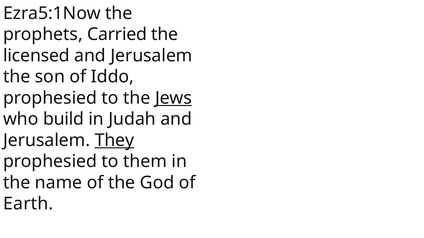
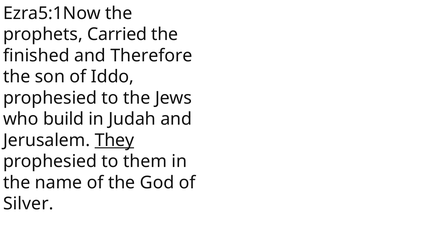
licensed: licensed -> finished
Jerusalem at (151, 56): Jerusalem -> Therefore
Jews underline: present -> none
Earth: Earth -> Silver
